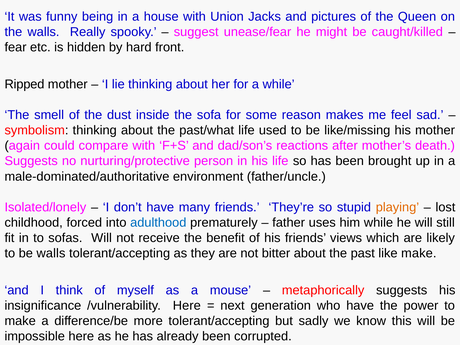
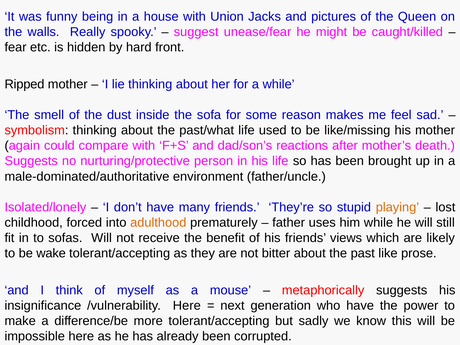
adulthood colour: blue -> orange
be walls: walls -> wake
like make: make -> prose
